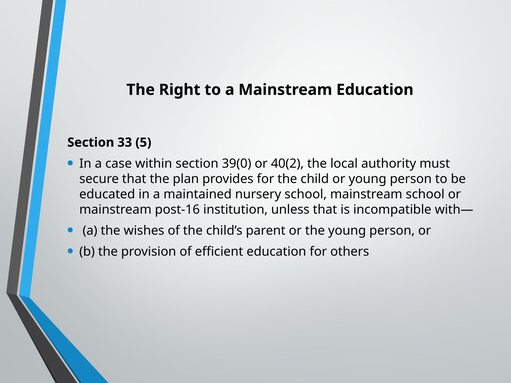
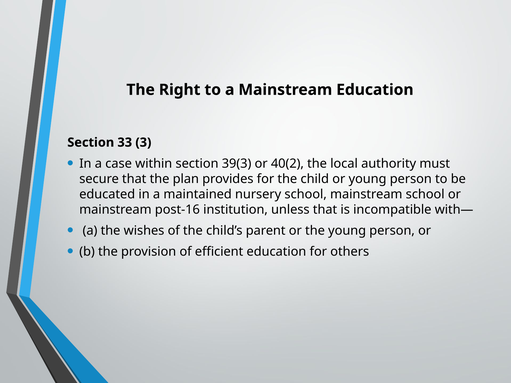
5: 5 -> 3
39(0: 39(0 -> 39(3
